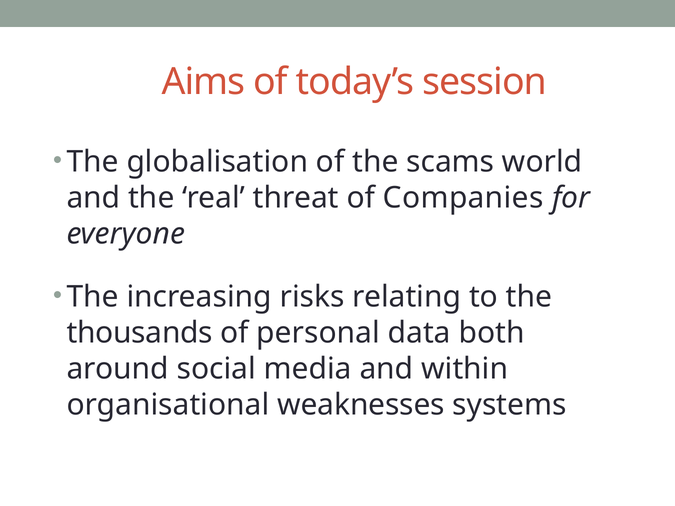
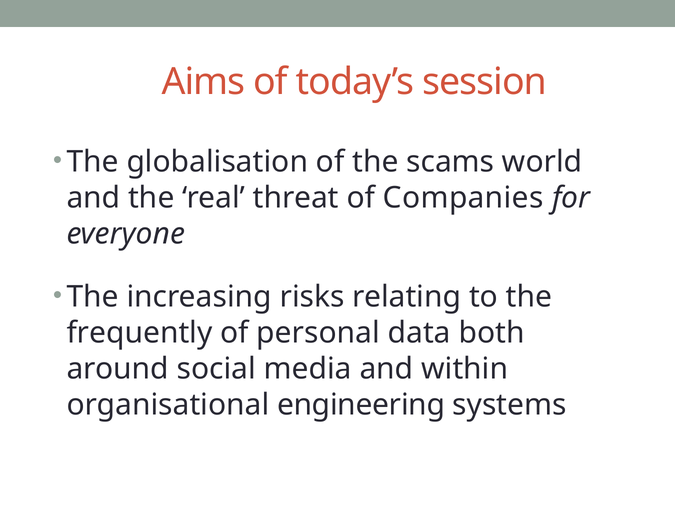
thousands: thousands -> frequently
weaknesses: weaknesses -> engineering
